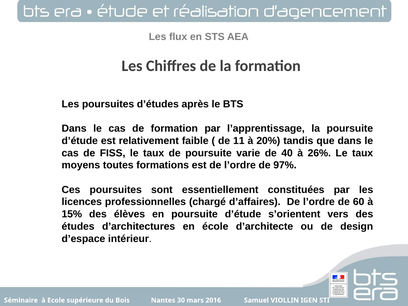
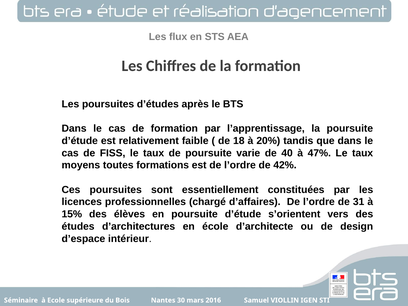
11: 11 -> 18
26%: 26% -> 47%
97%: 97% -> 42%
60: 60 -> 31
